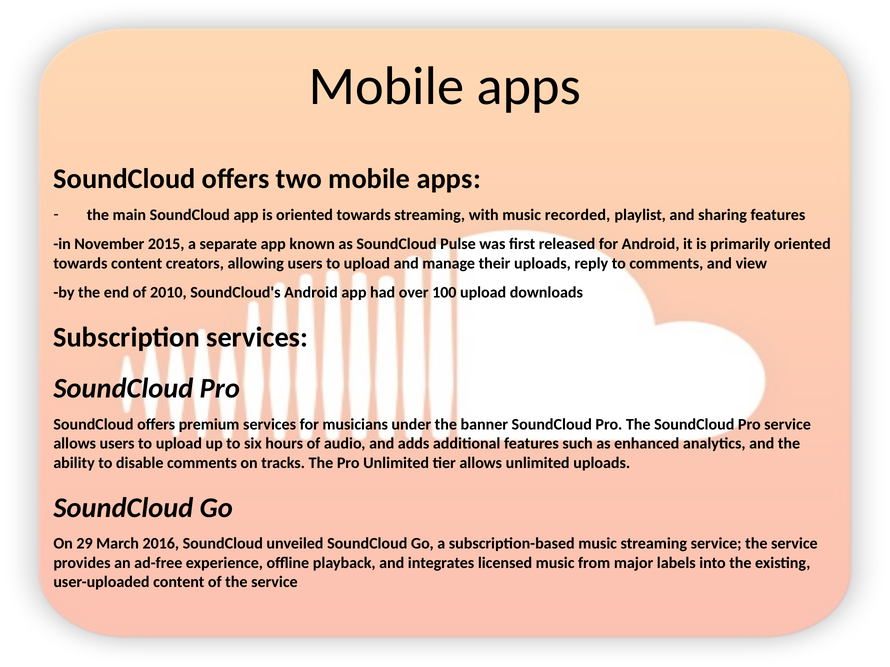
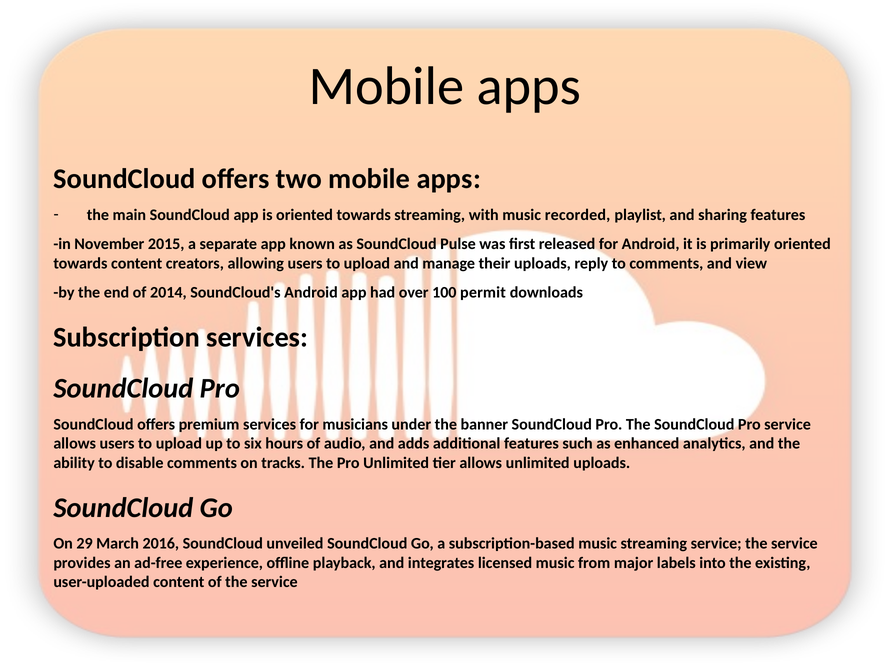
2010: 2010 -> 2014
100 upload: upload -> permit
